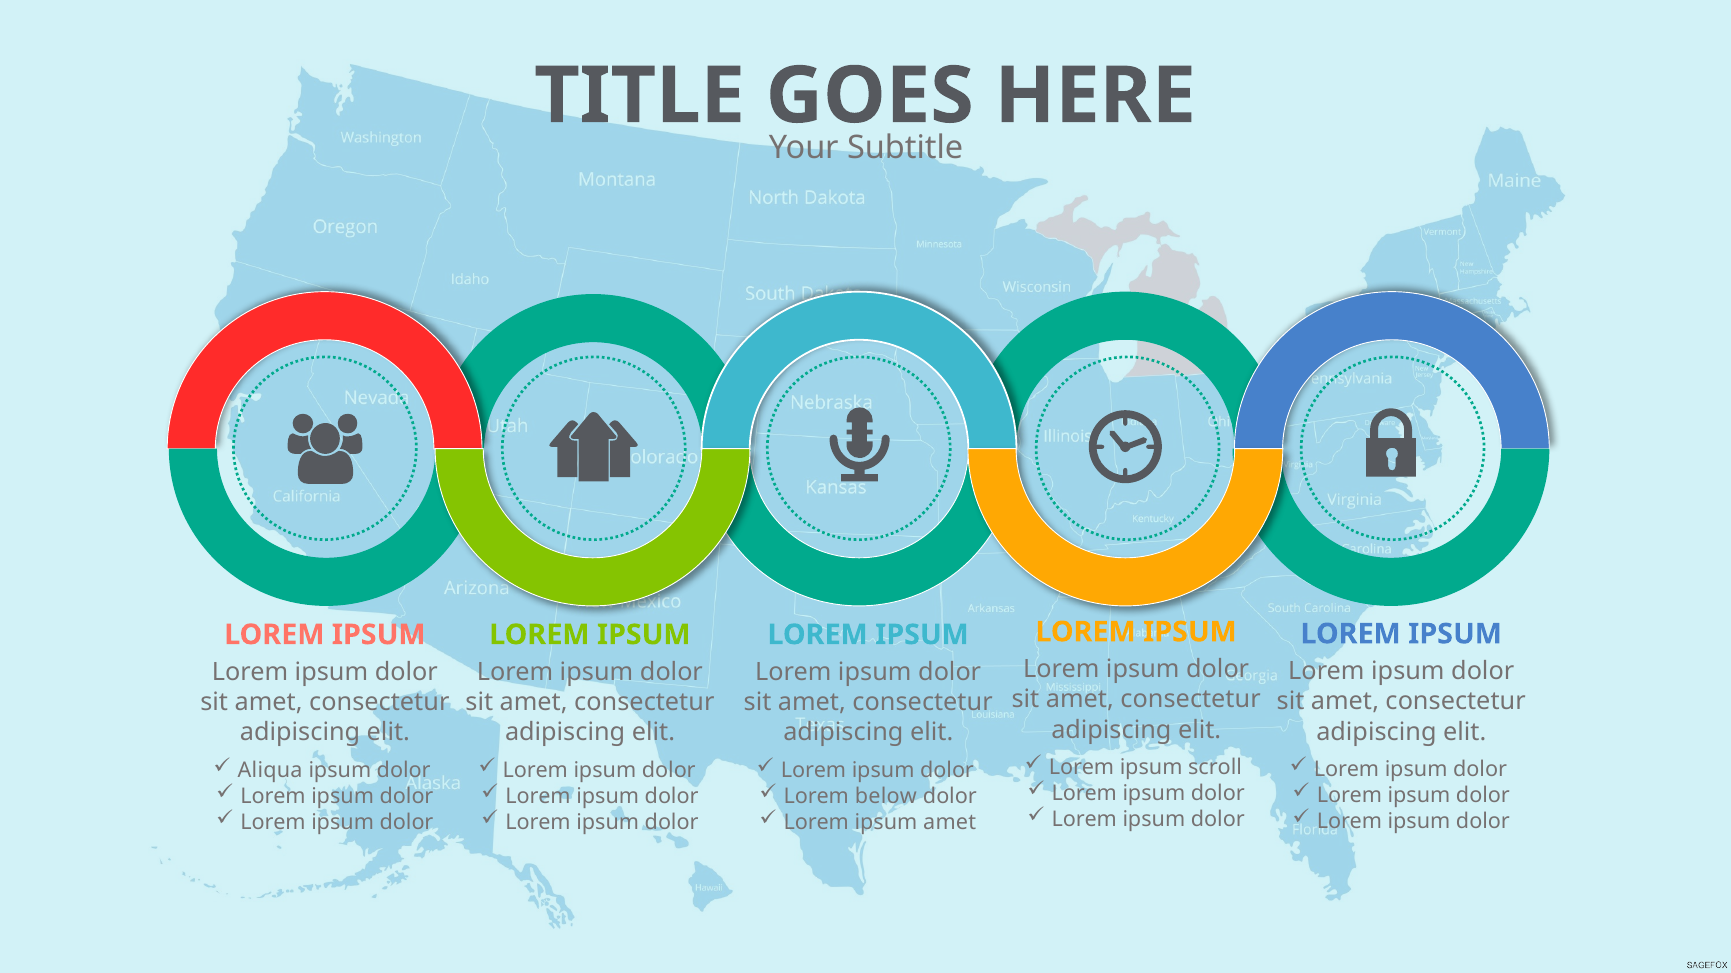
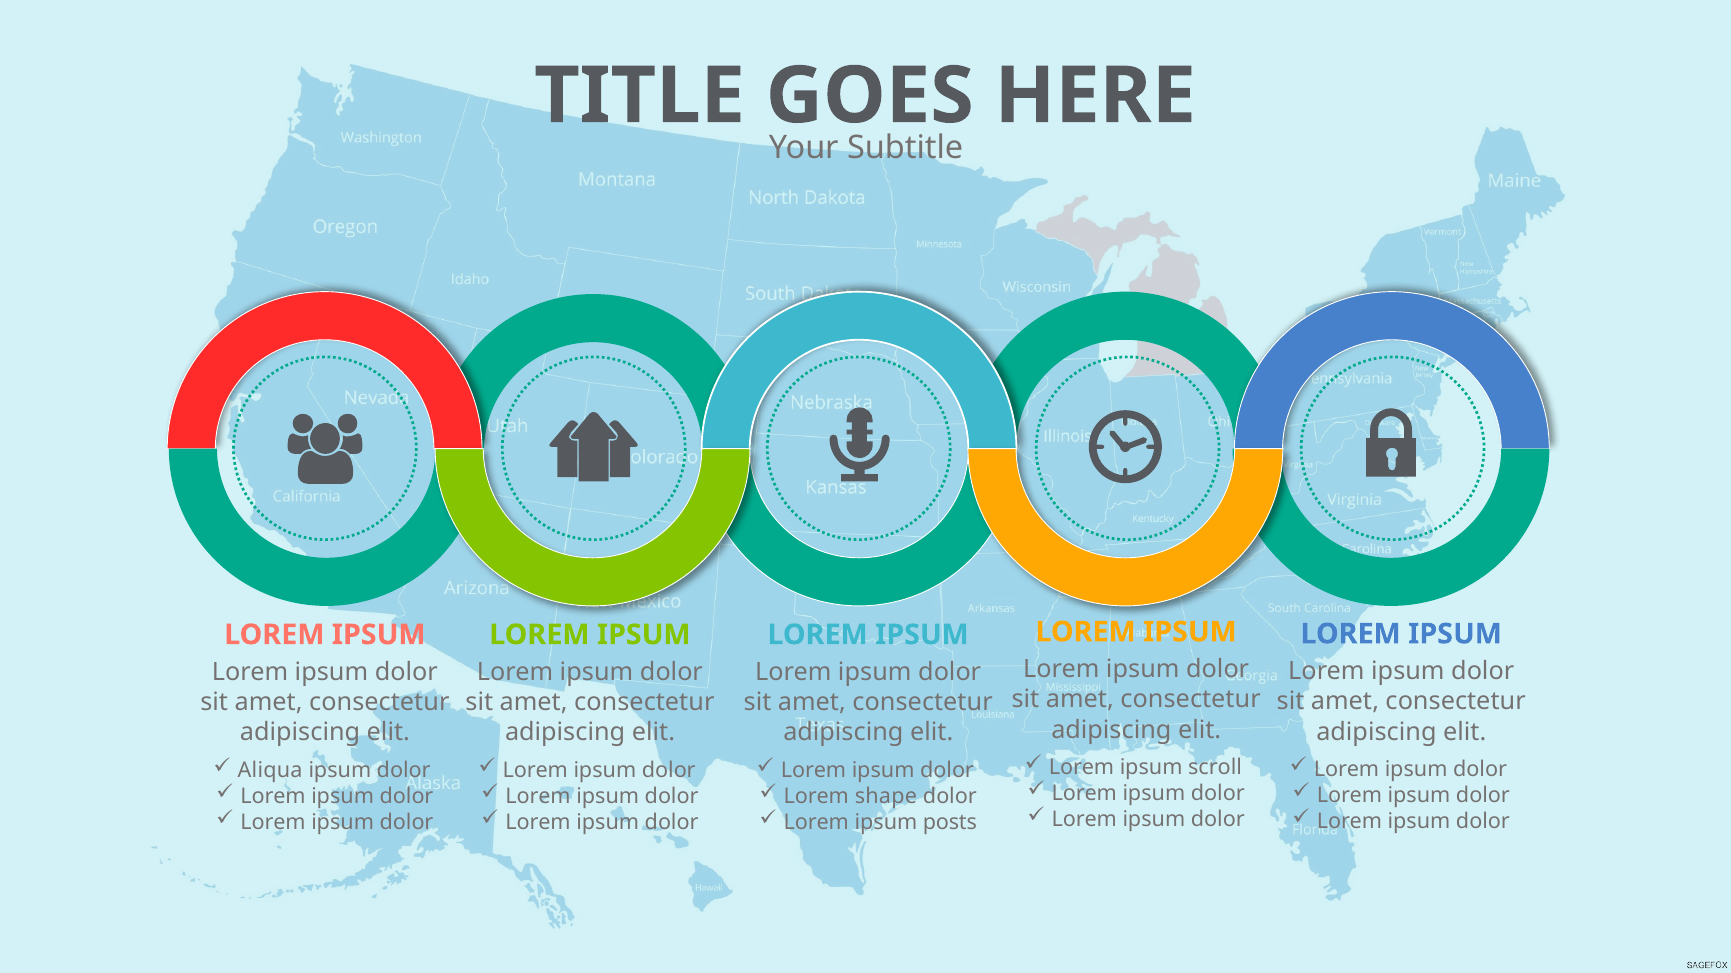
below: below -> shape
ipsum amet: amet -> posts
